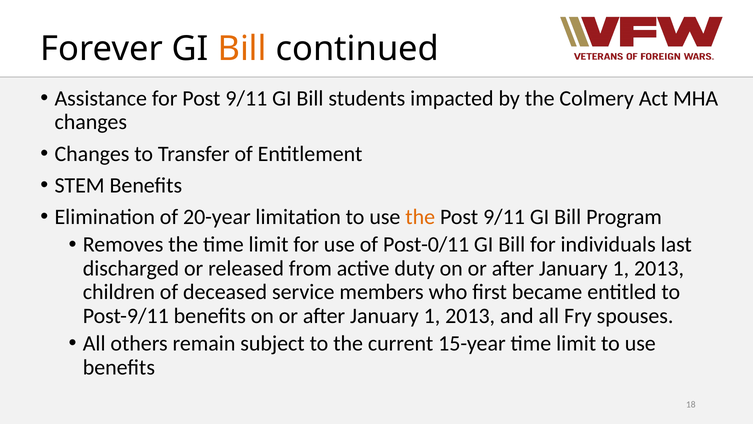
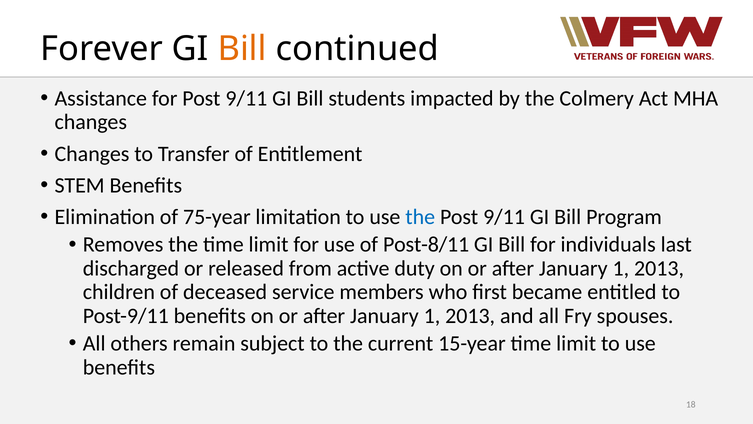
20-year: 20-year -> 75-year
the at (420, 217) colour: orange -> blue
Post-0/11: Post-0/11 -> Post-8/11
